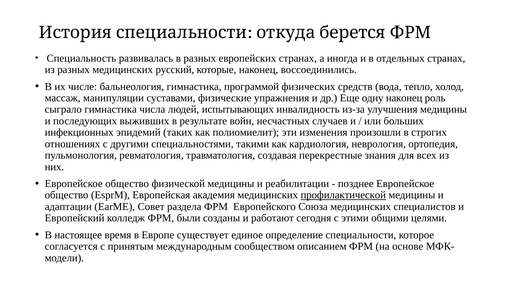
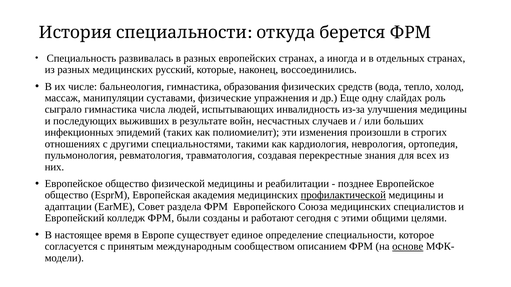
программой: программой -> образования
одну наконец: наконец -> слайдах
основе underline: none -> present
